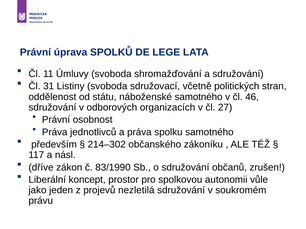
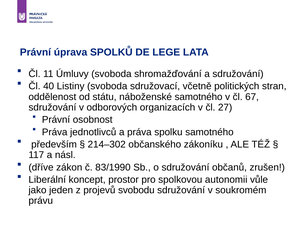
31: 31 -> 40
46: 46 -> 67
nezletilá: nezletilá -> svobodu
